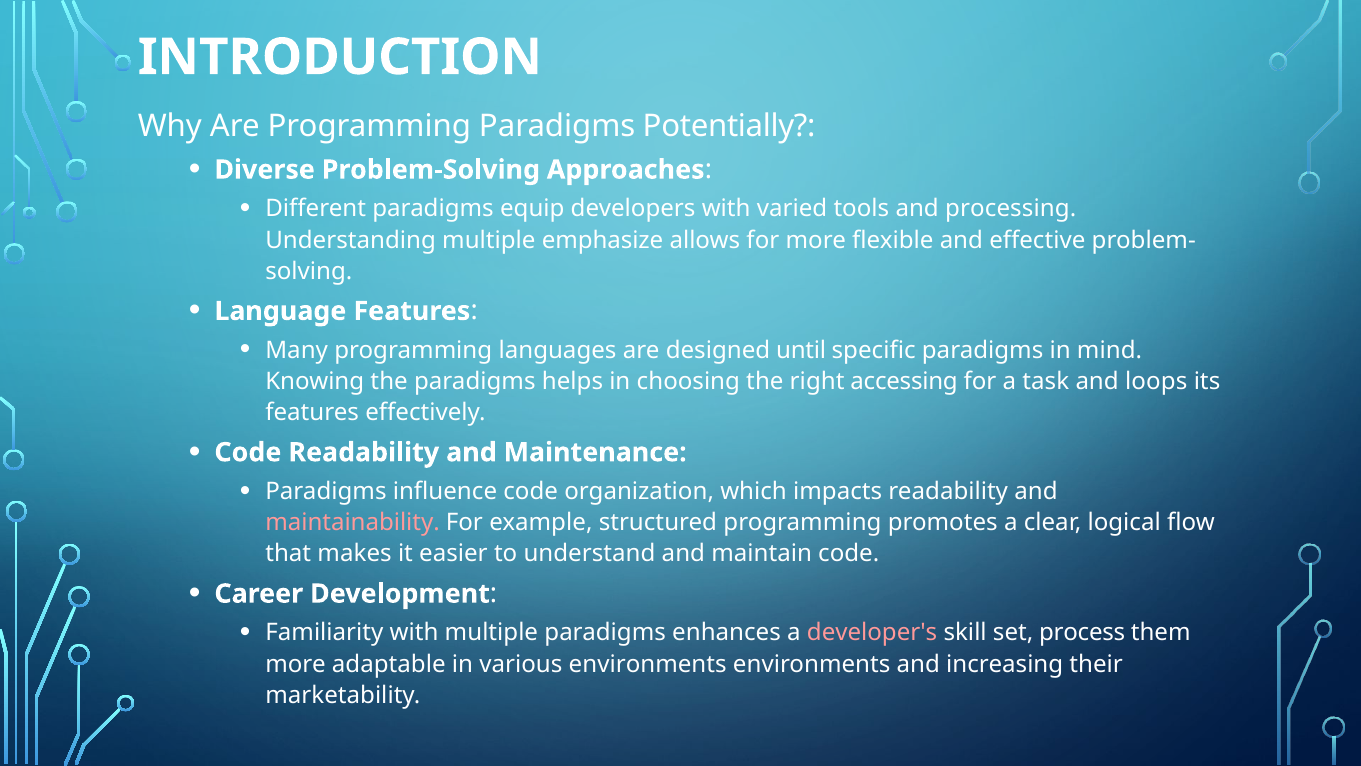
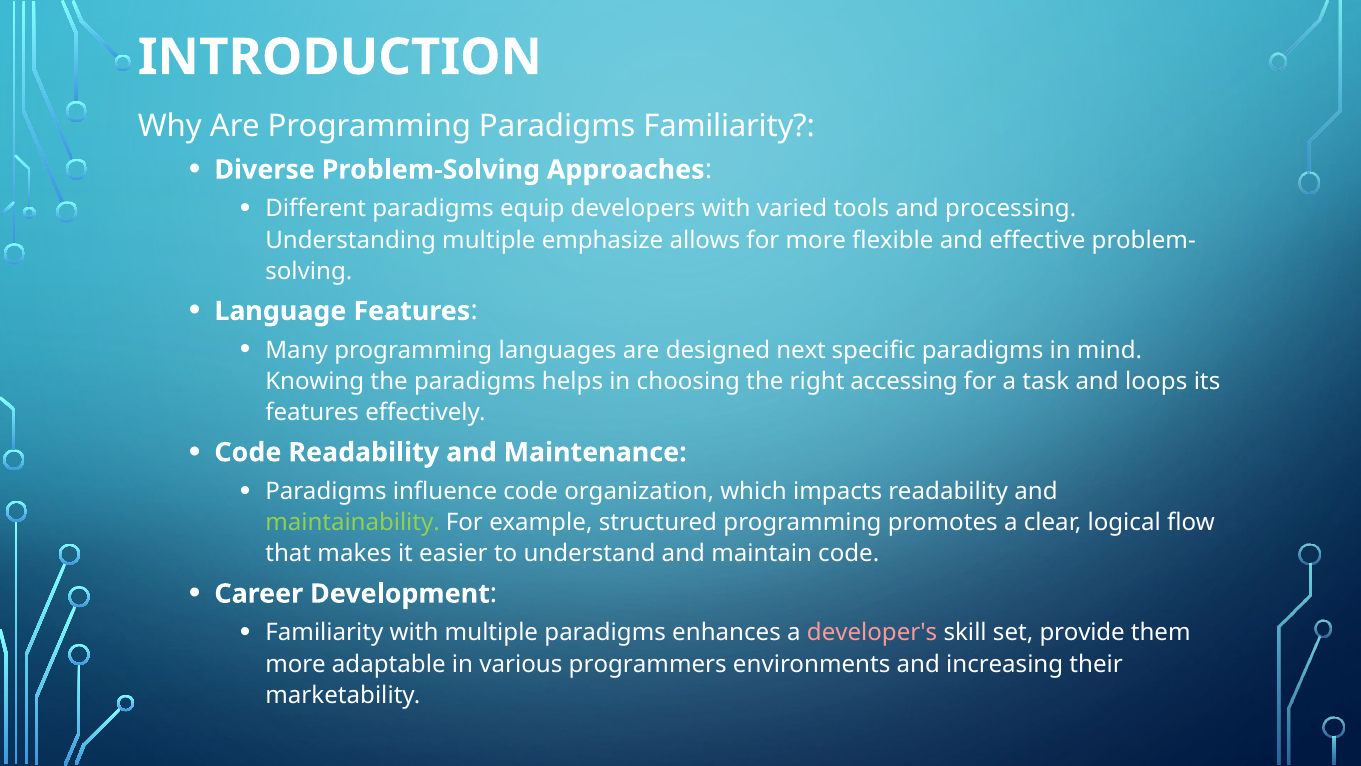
Paradigms Potentially: Potentially -> Familiarity
until: until -> next
maintainability colour: pink -> light green
process: process -> provide
various environments: environments -> programmers
